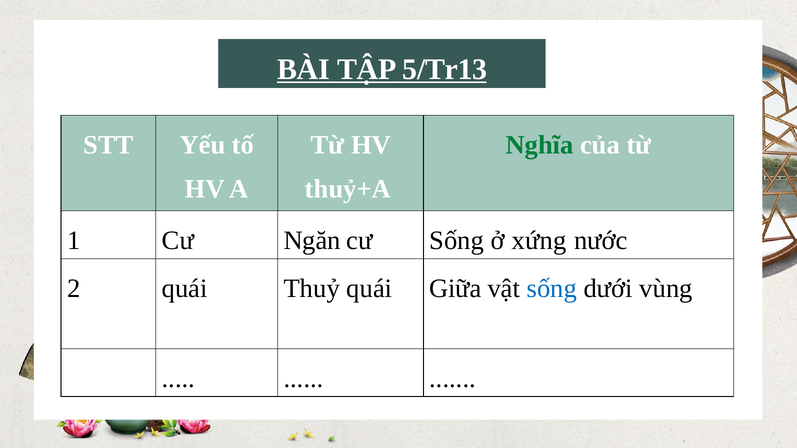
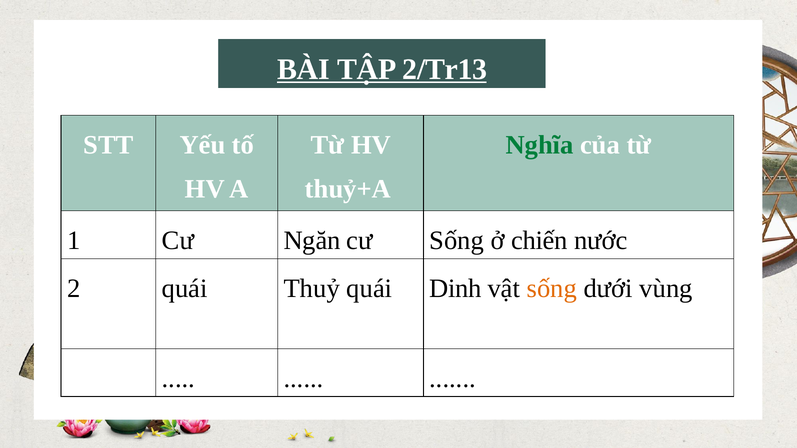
5/Tr13: 5/Tr13 -> 2/Tr13
xứng: xứng -> chiến
Giữa: Giữa -> Dinh
sống at (552, 289) colour: blue -> orange
